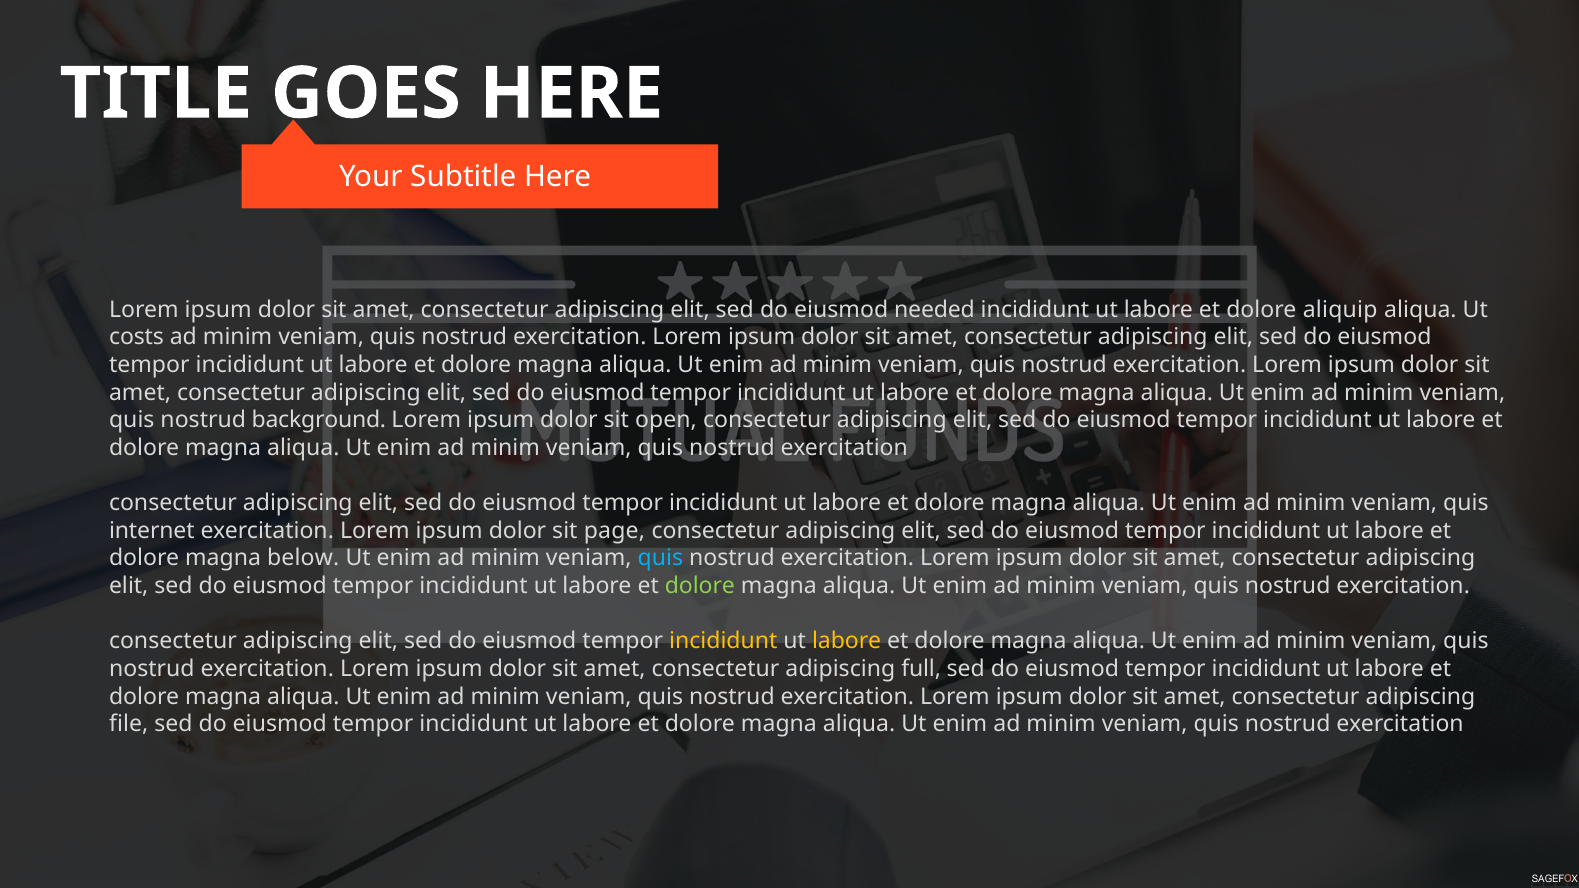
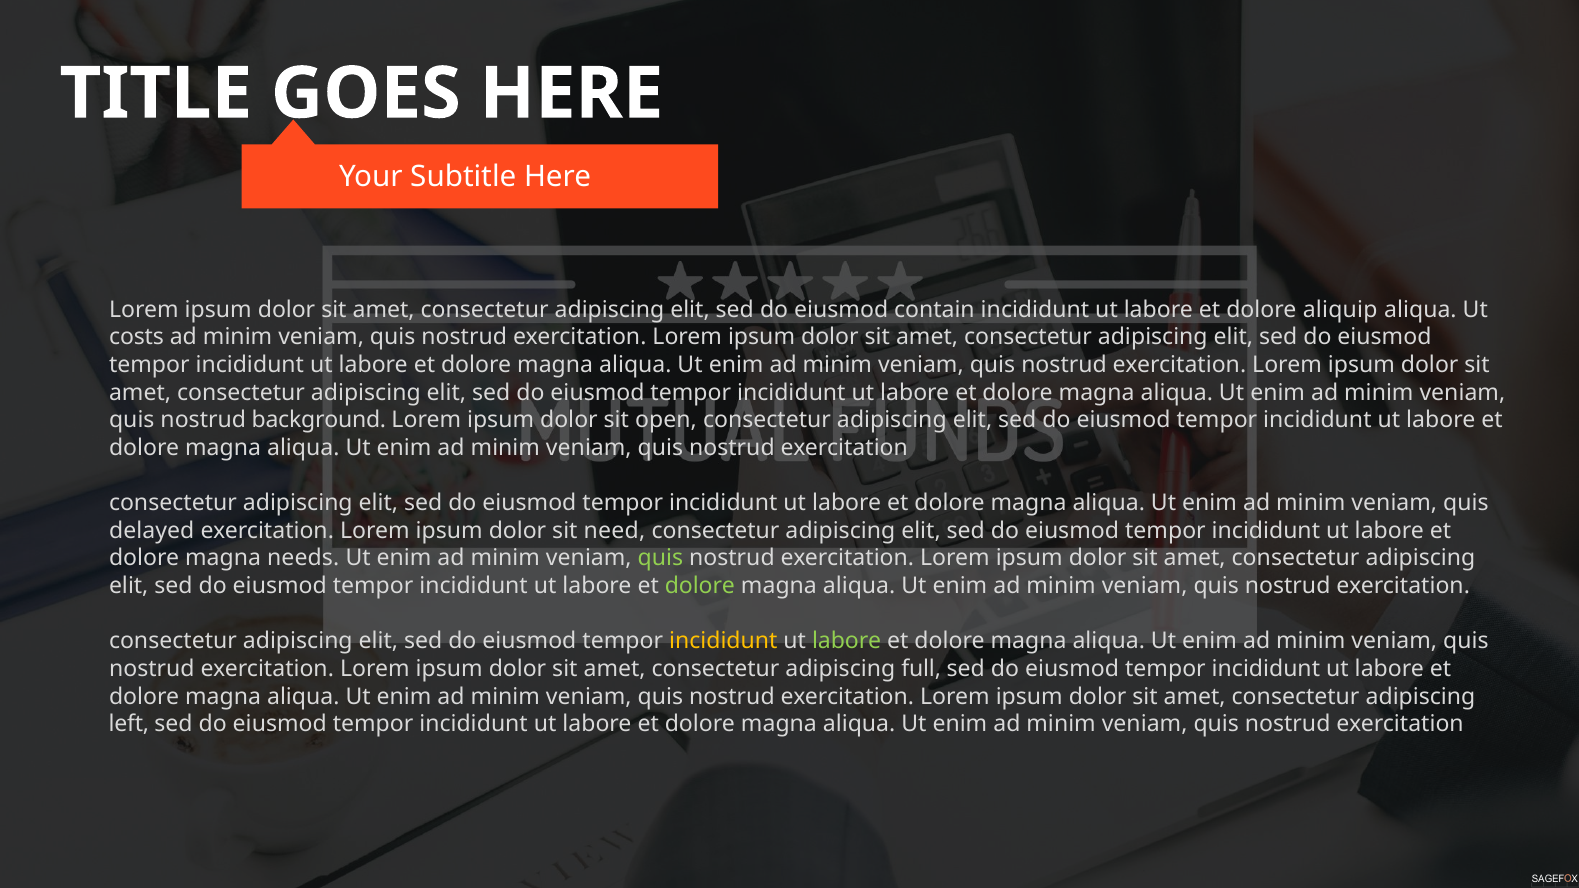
needed: needed -> contain
internet: internet -> delayed
page: page -> need
below: below -> needs
quis at (660, 559) colour: light blue -> light green
labore at (847, 641) colour: yellow -> light green
file: file -> left
